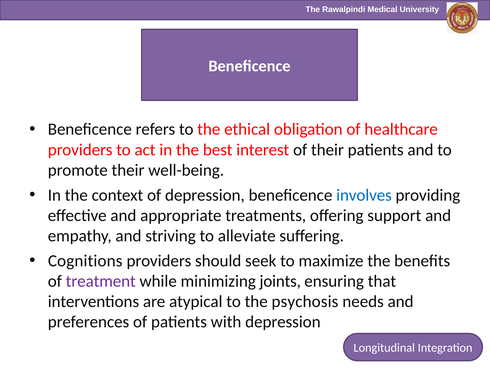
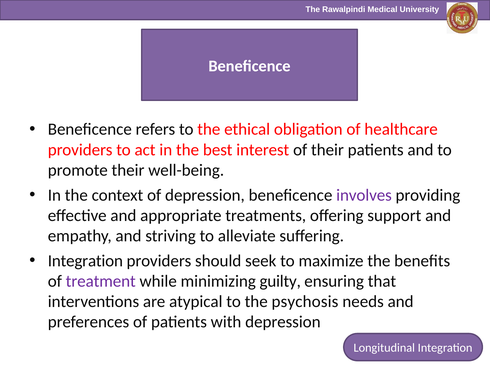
involves colour: blue -> purple
Cognitions at (85, 260): Cognitions -> Integration
joints: joints -> guilty
